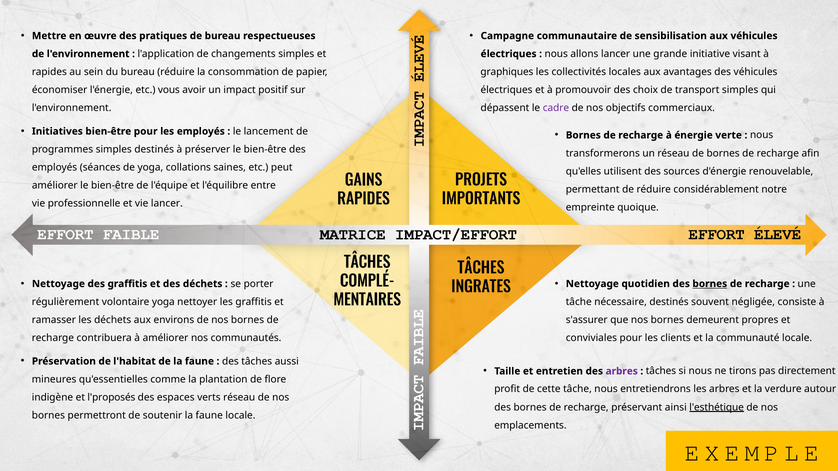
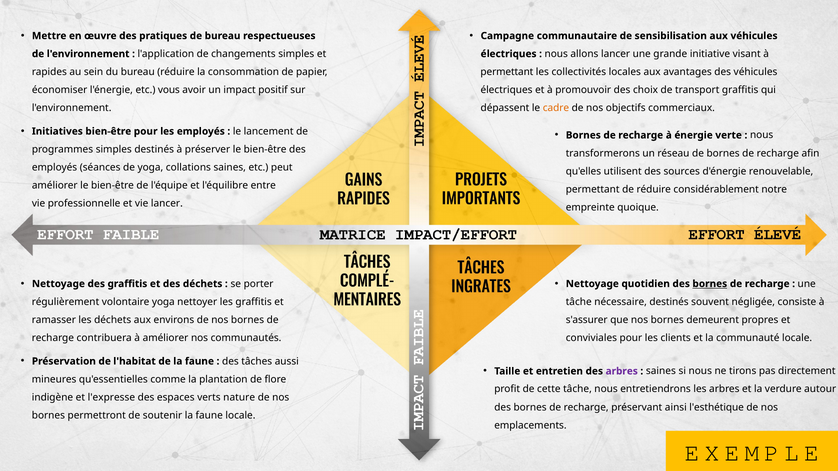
graphiques at (507, 72): graphiques -> permettant
transport simples: simples -> graffitis
cadre colour: purple -> orange
tâches at (661, 371): tâches -> saines
l'proposés: l'proposés -> l'expresse
verts réseau: réseau -> nature
l'esthétique underline: present -> none
